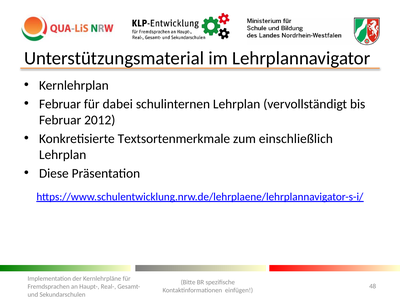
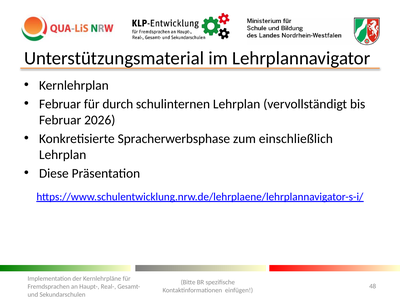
dabei: dabei -> durch
2012: 2012 -> 2026
Textsortenmerkmale: Textsortenmerkmale -> Spracherwerbsphase
